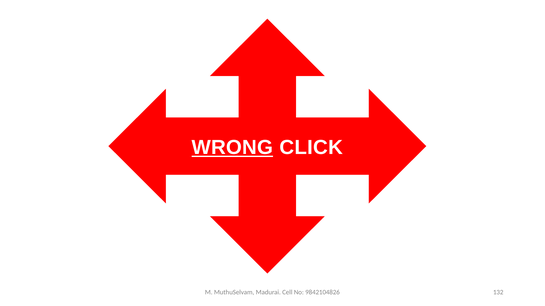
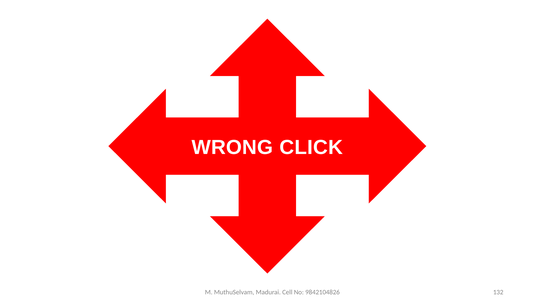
WRONG underline: present -> none
